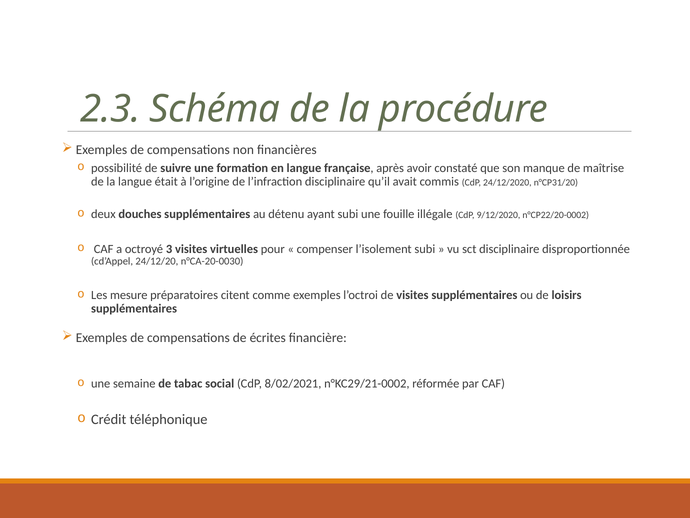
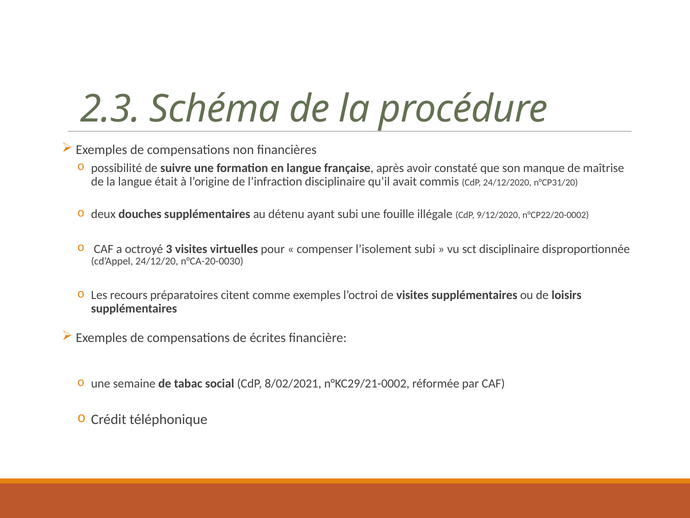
mesure: mesure -> recours
